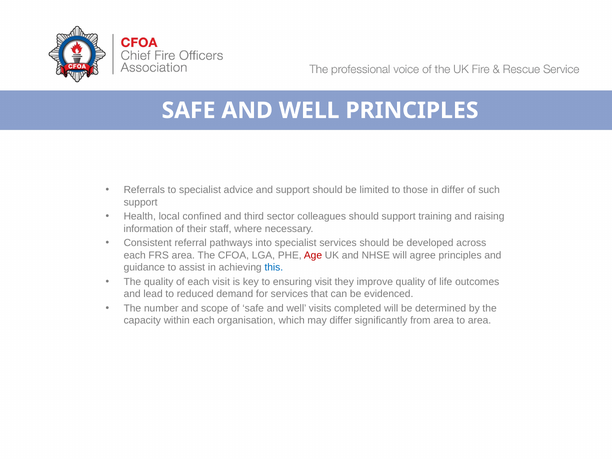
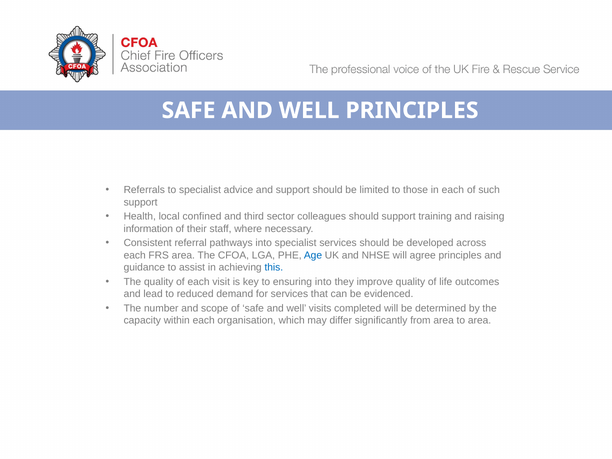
in differ: differ -> each
Age colour: red -> blue
ensuring visit: visit -> into
